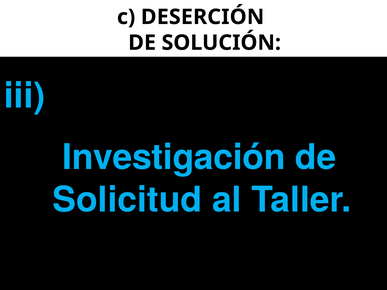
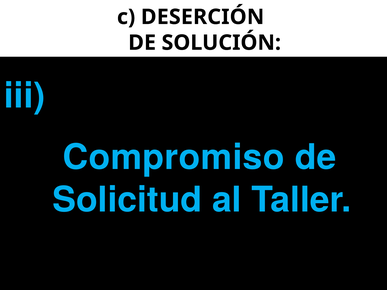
Investigación: Investigación -> Compromiso
